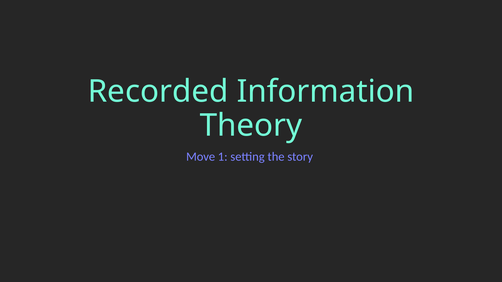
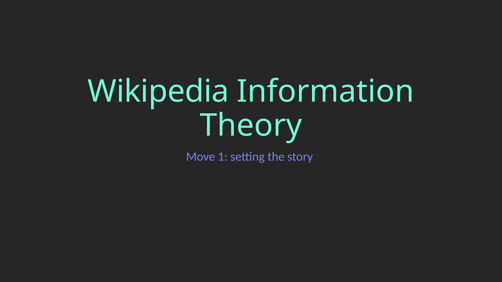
Recorded: Recorded -> Wikipedia
